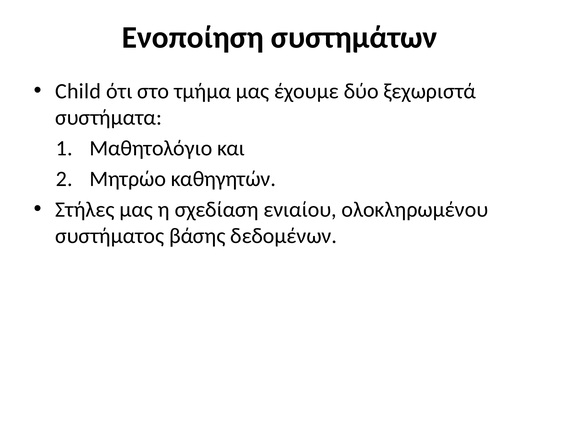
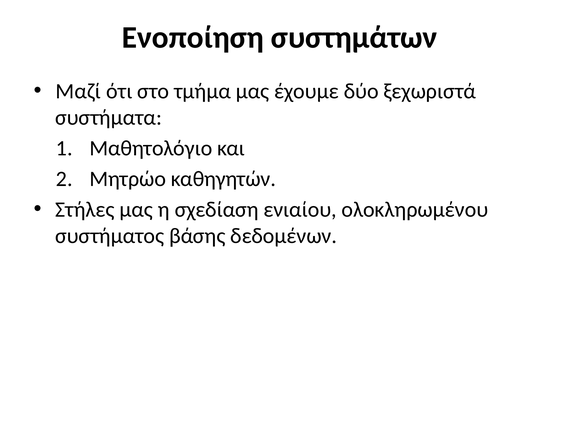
Child: Child -> Μαζί
